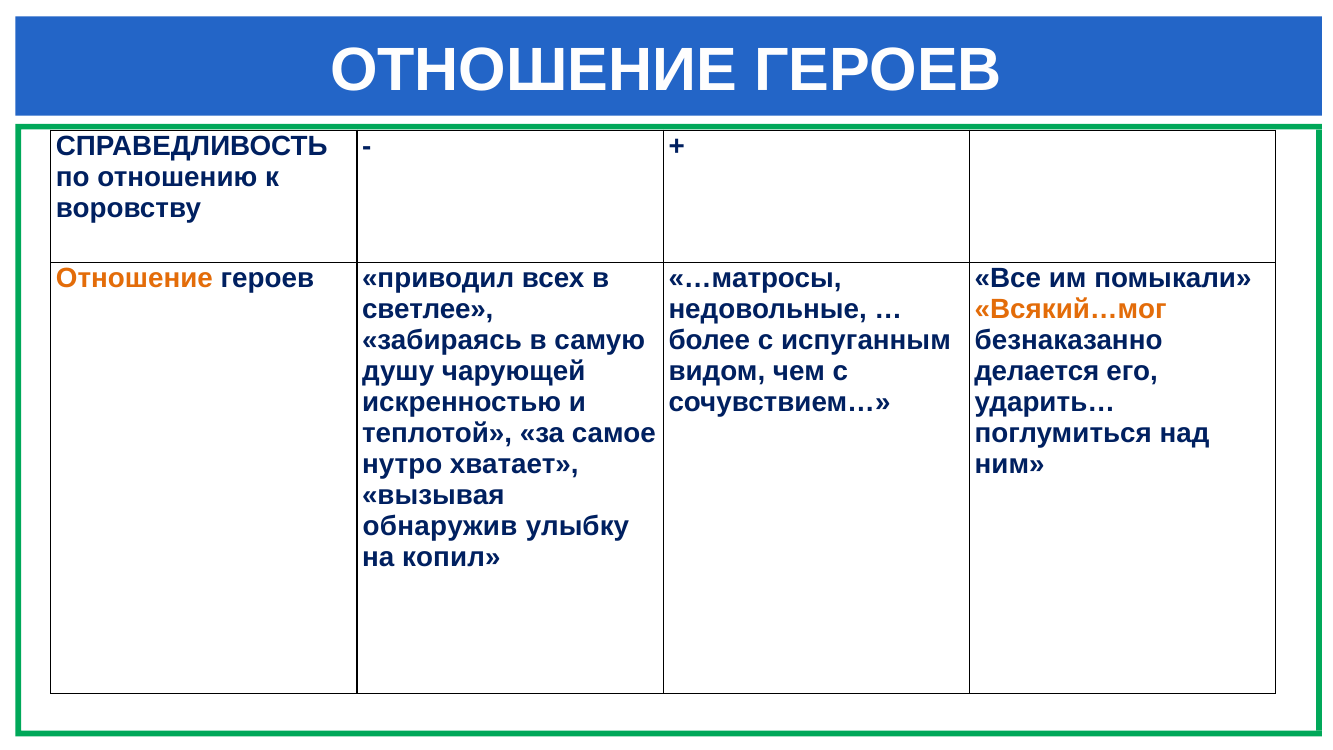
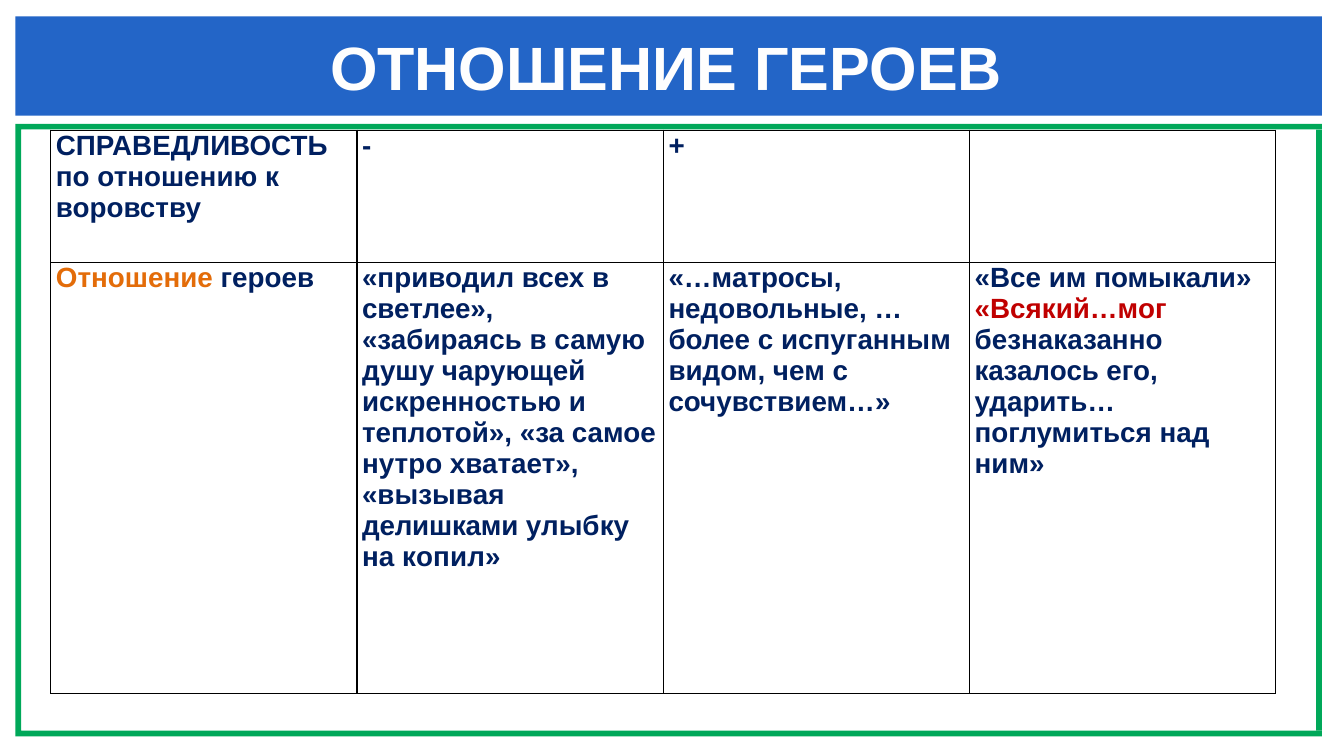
Всякий…мог colour: orange -> red
делается: делается -> казалось
обнаружив: обнаружив -> делишками
